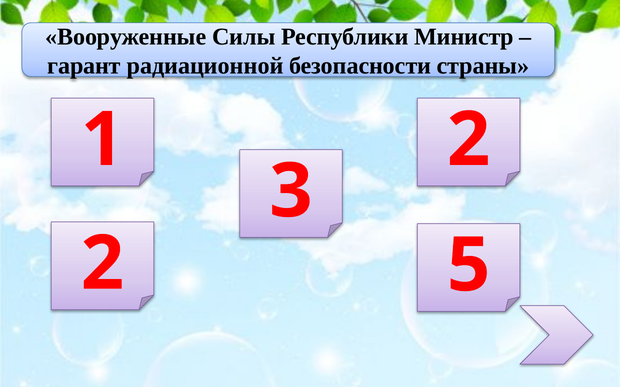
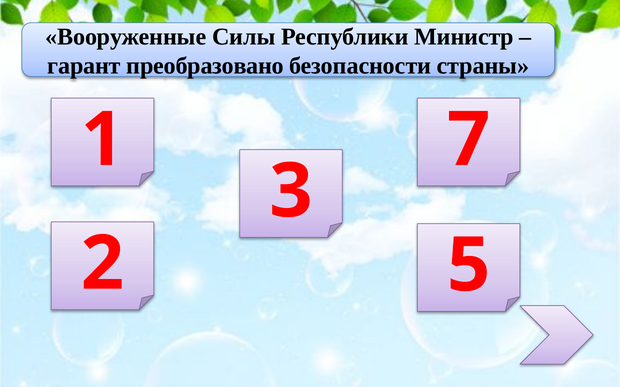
радиационной: радиационной -> преобразовано
1 2: 2 -> 7
